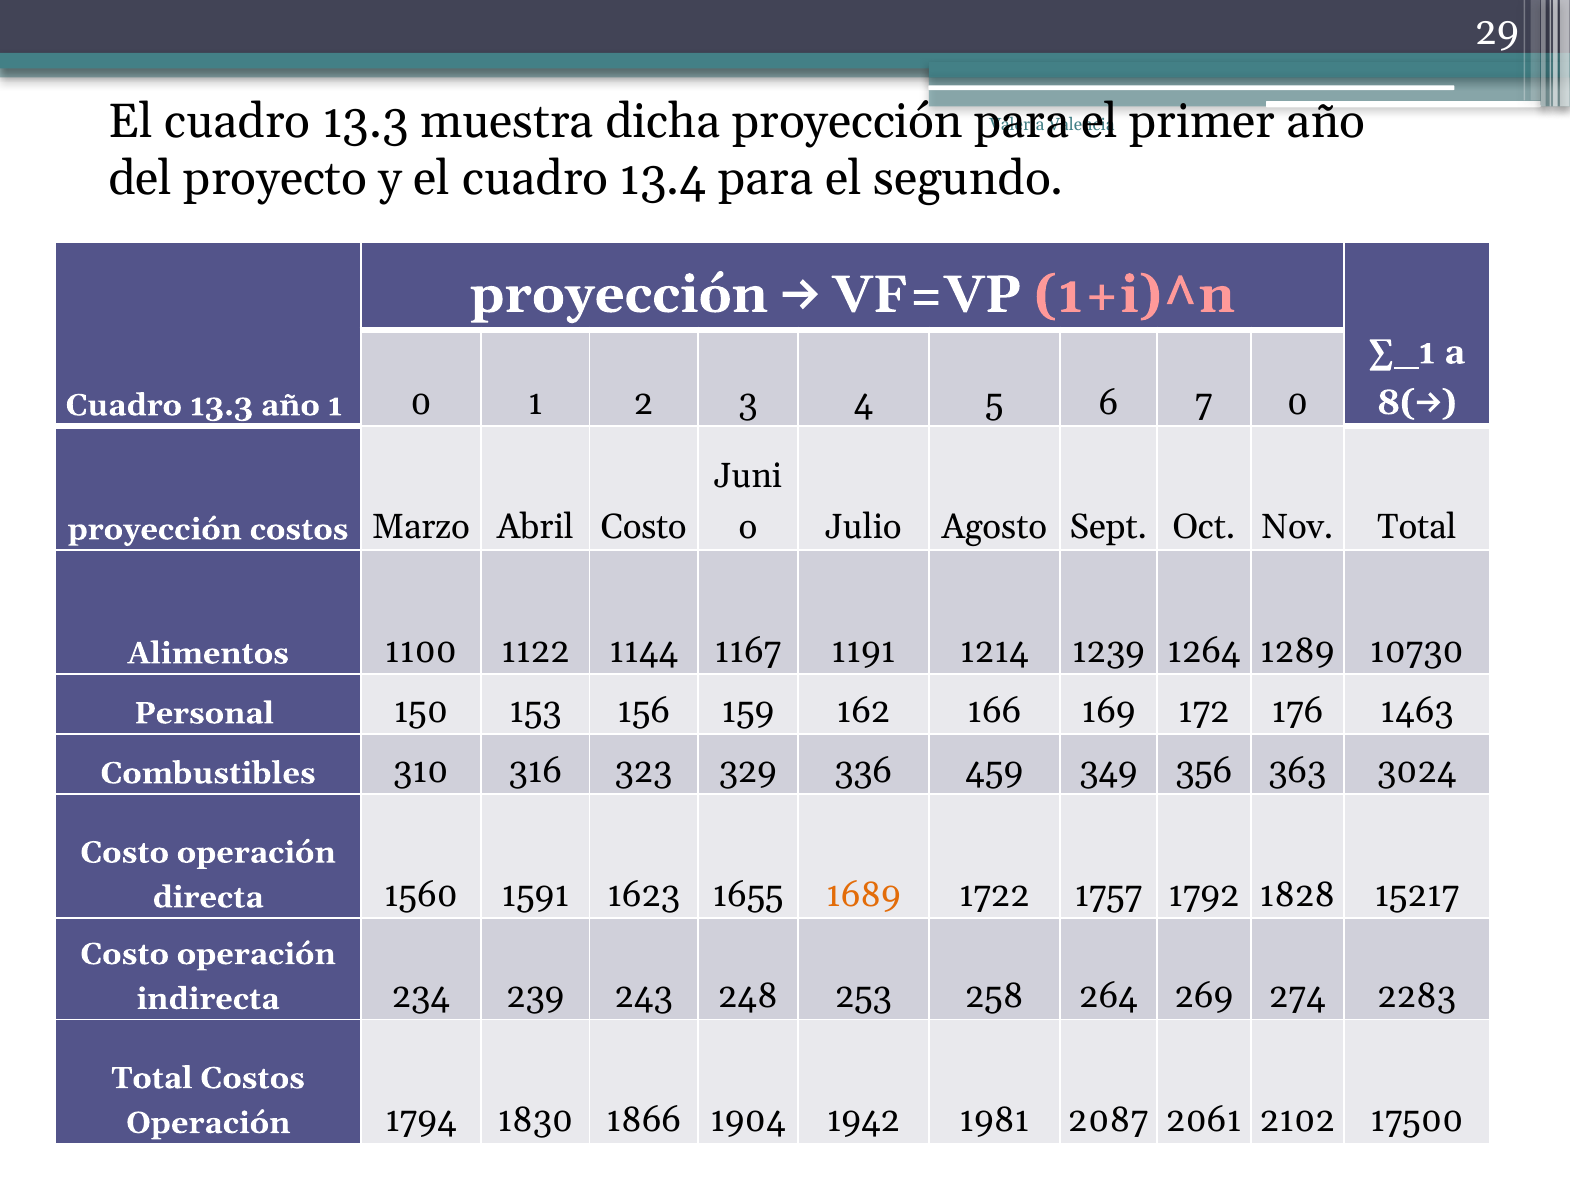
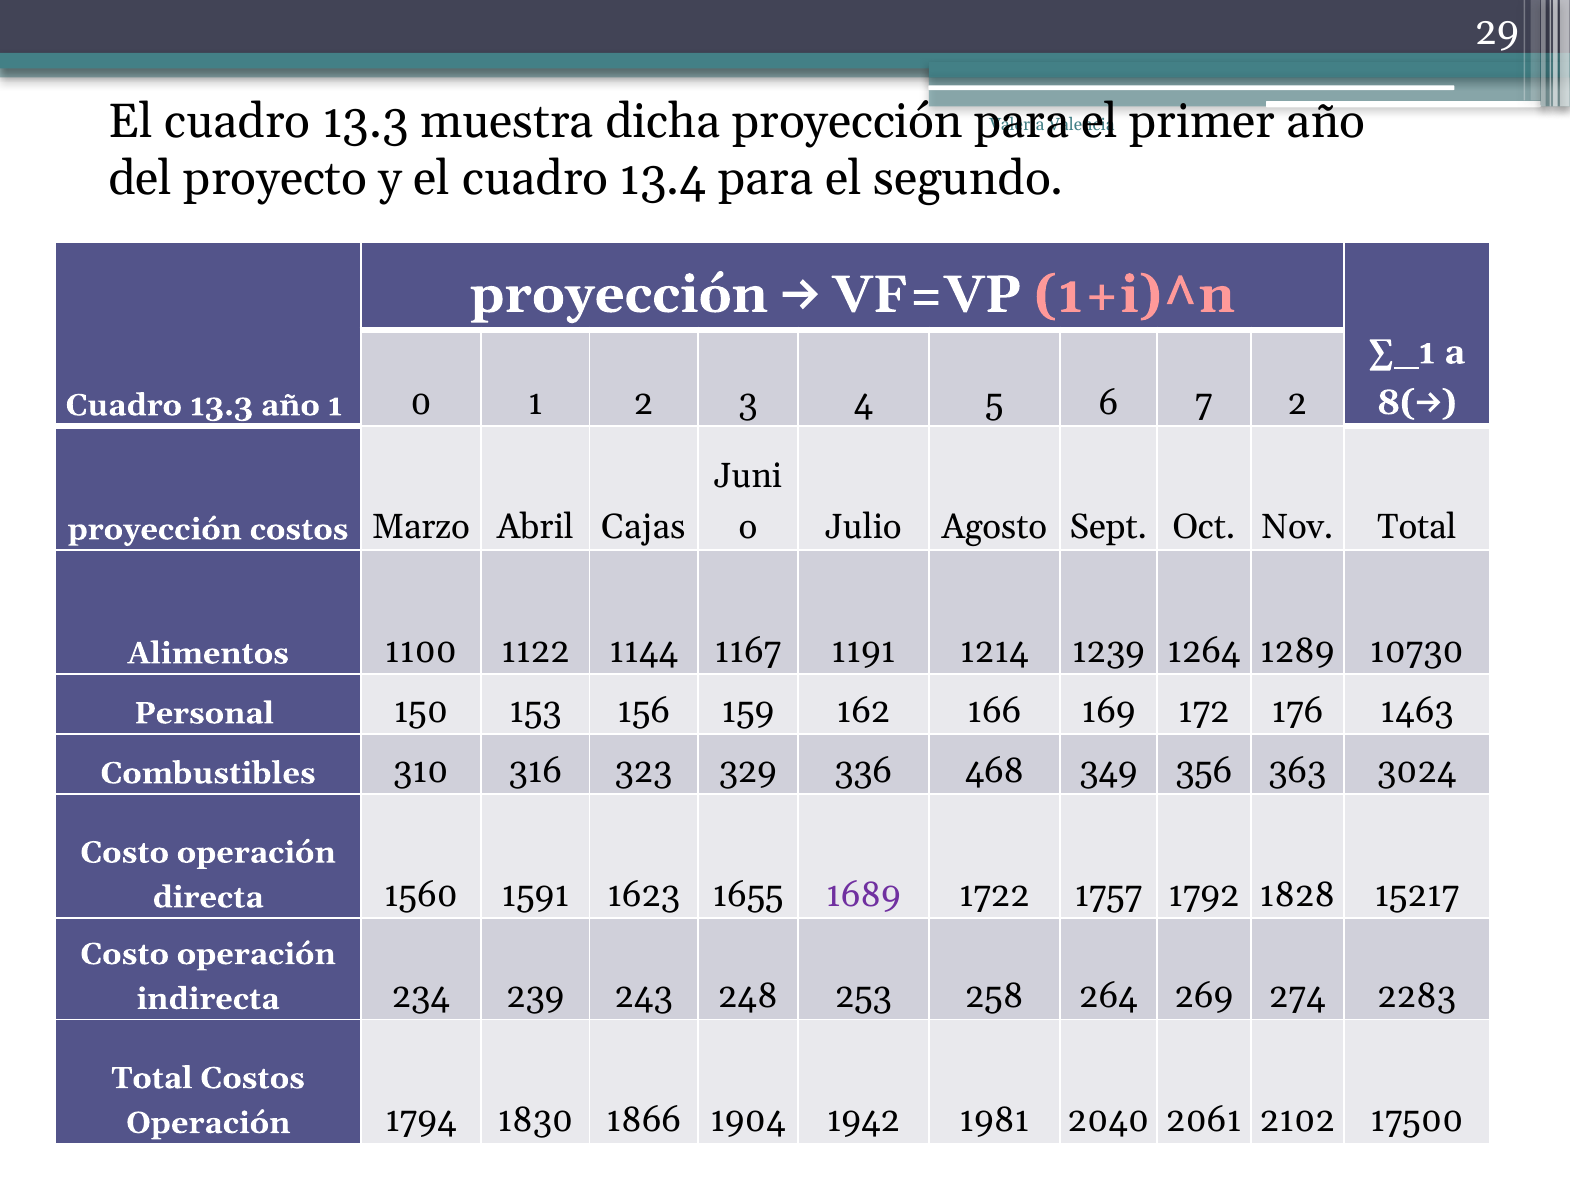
7 0: 0 -> 2
Abril Costo: Costo -> Cajas
459: 459 -> 468
1689 colour: orange -> purple
2087: 2087 -> 2040
